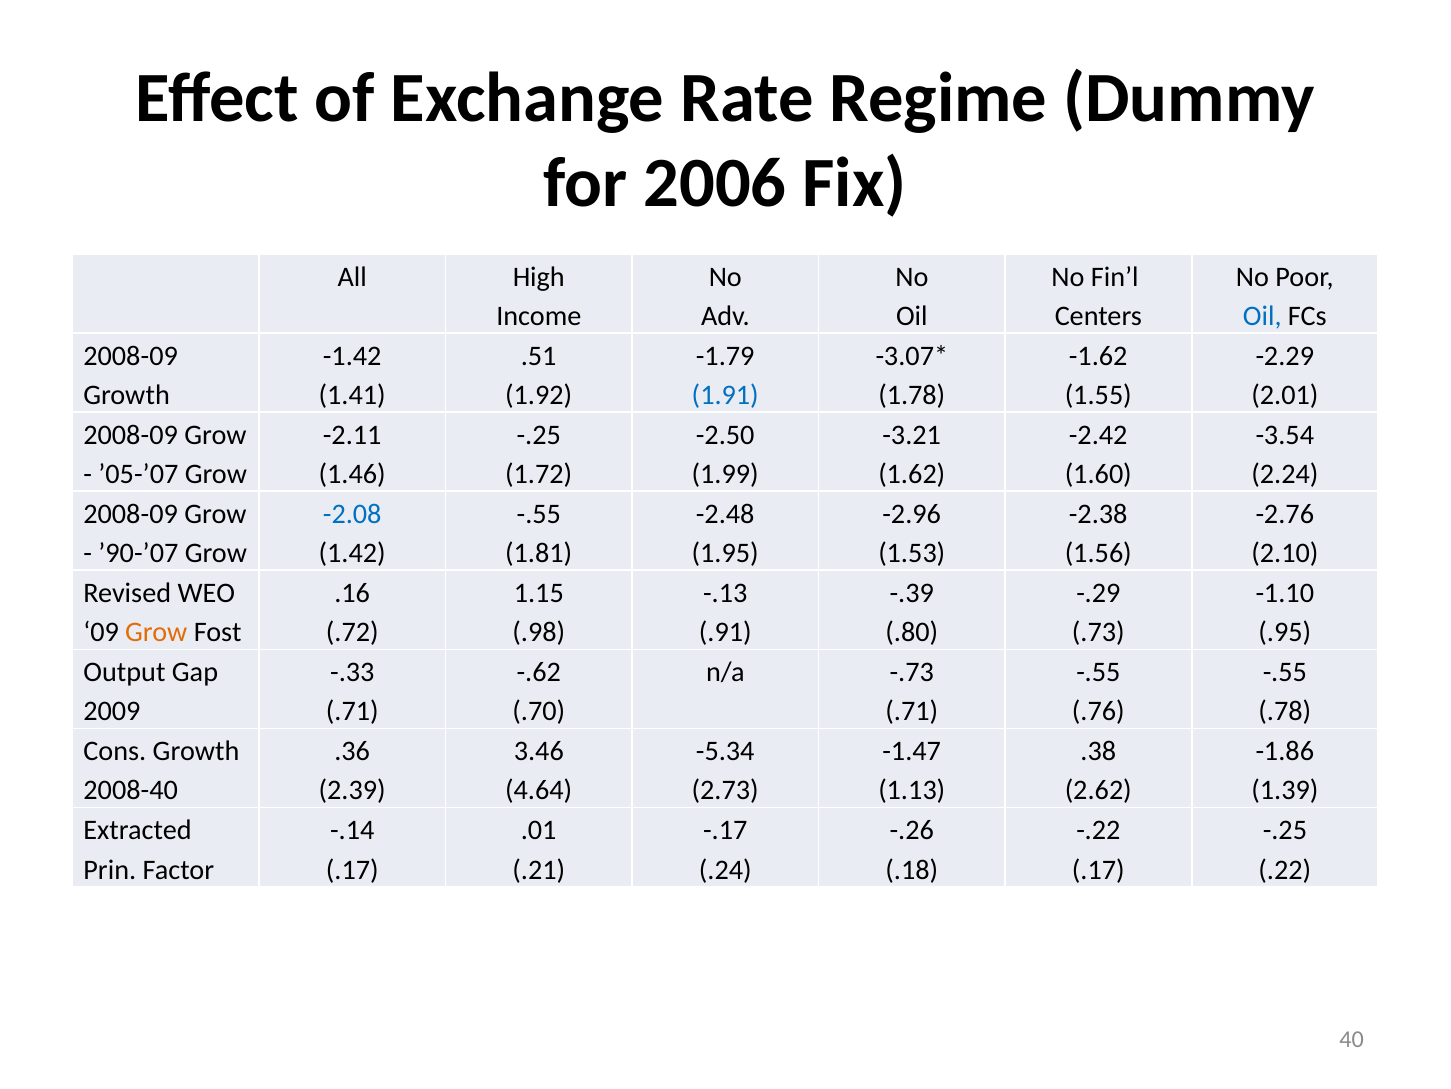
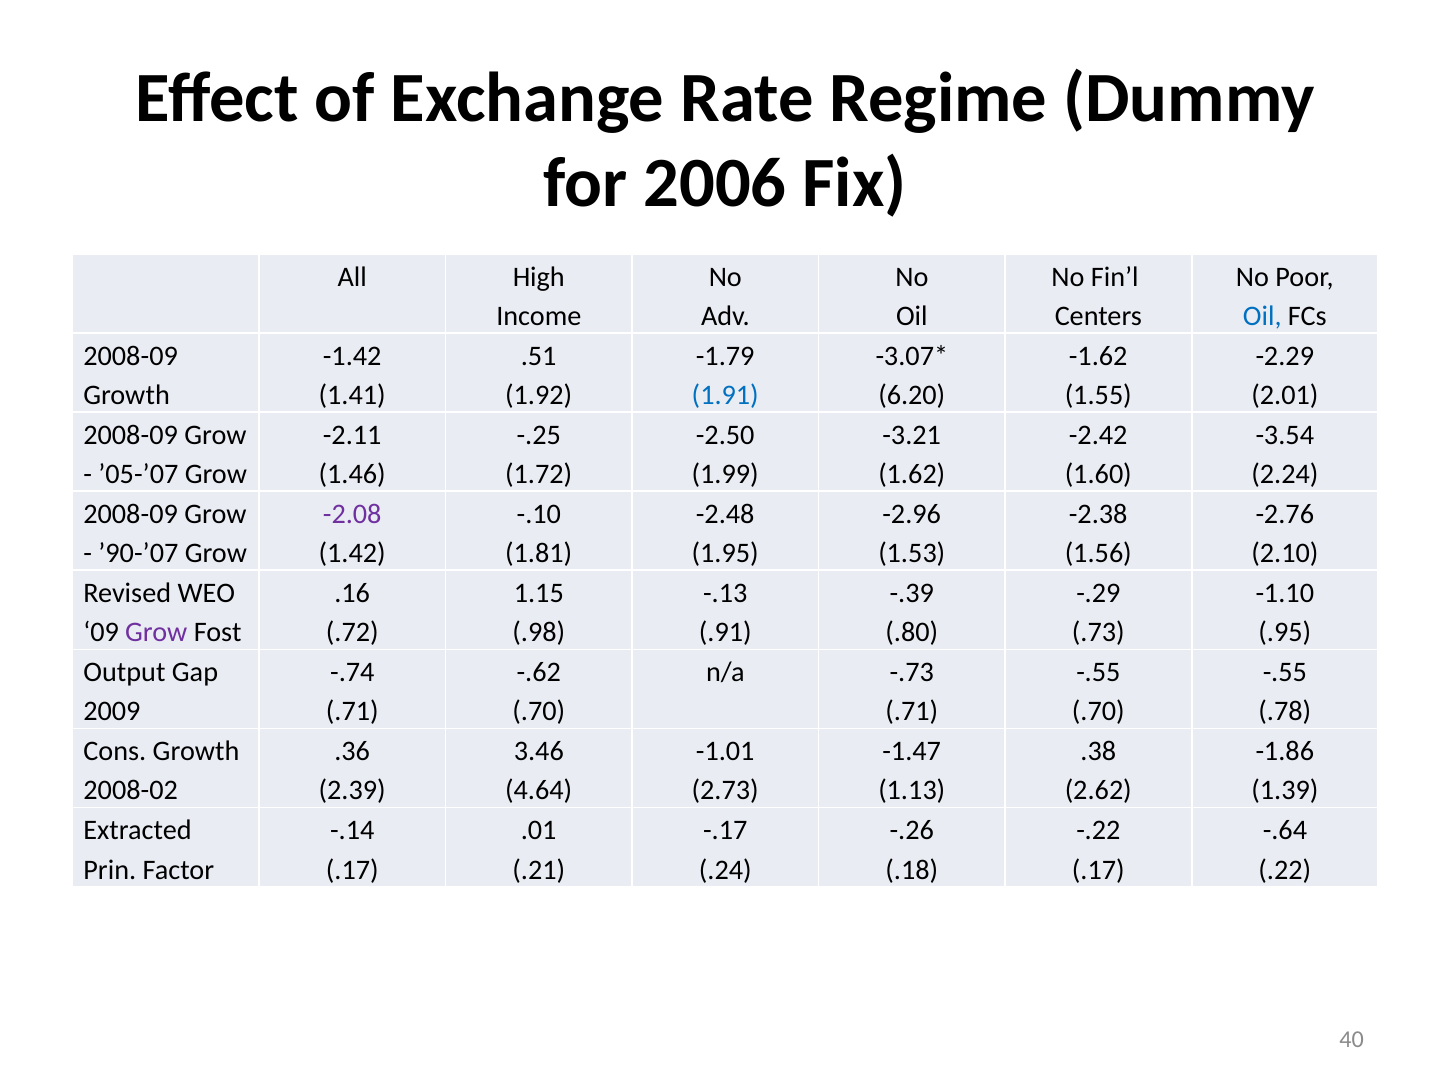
1.78: 1.78 -> 6.20
-2.08 colour: blue -> purple
-.55 at (539, 514): -.55 -> -.10
Grow at (156, 632) colour: orange -> purple
-.33: -.33 -> -.74
.76 at (1098, 711): .76 -> .70
-5.34: -5.34 -> -1.01
2008-40: 2008-40 -> 2008-02
-.25 at (1285, 830): -.25 -> -.64
